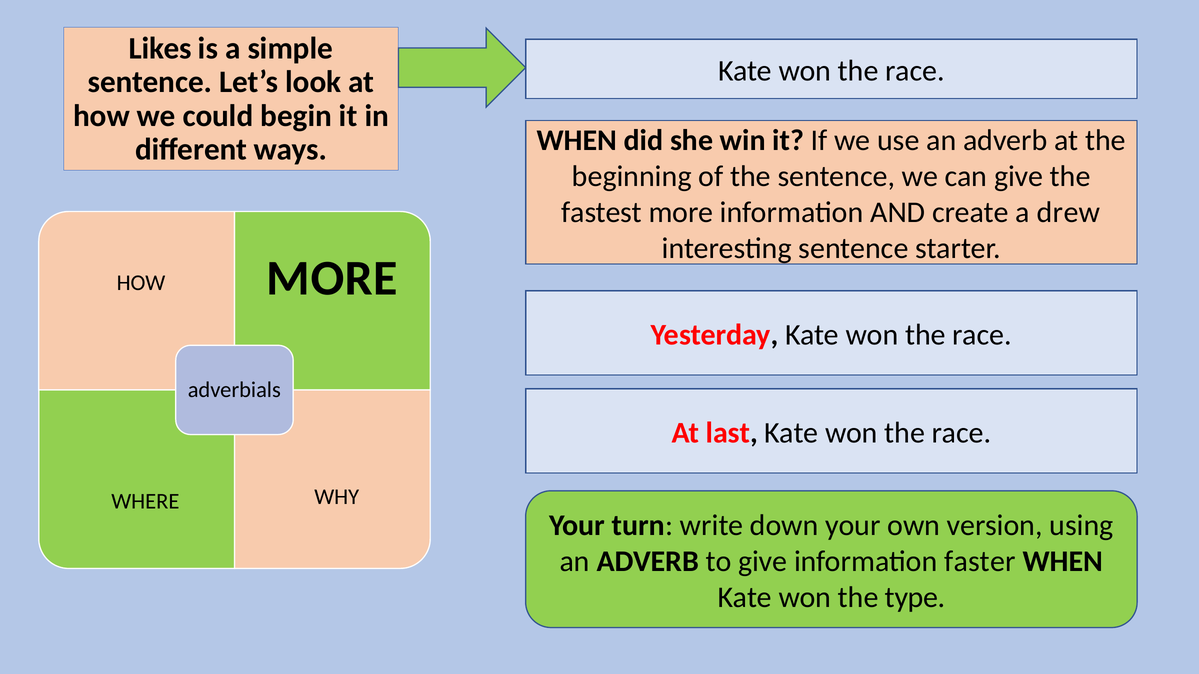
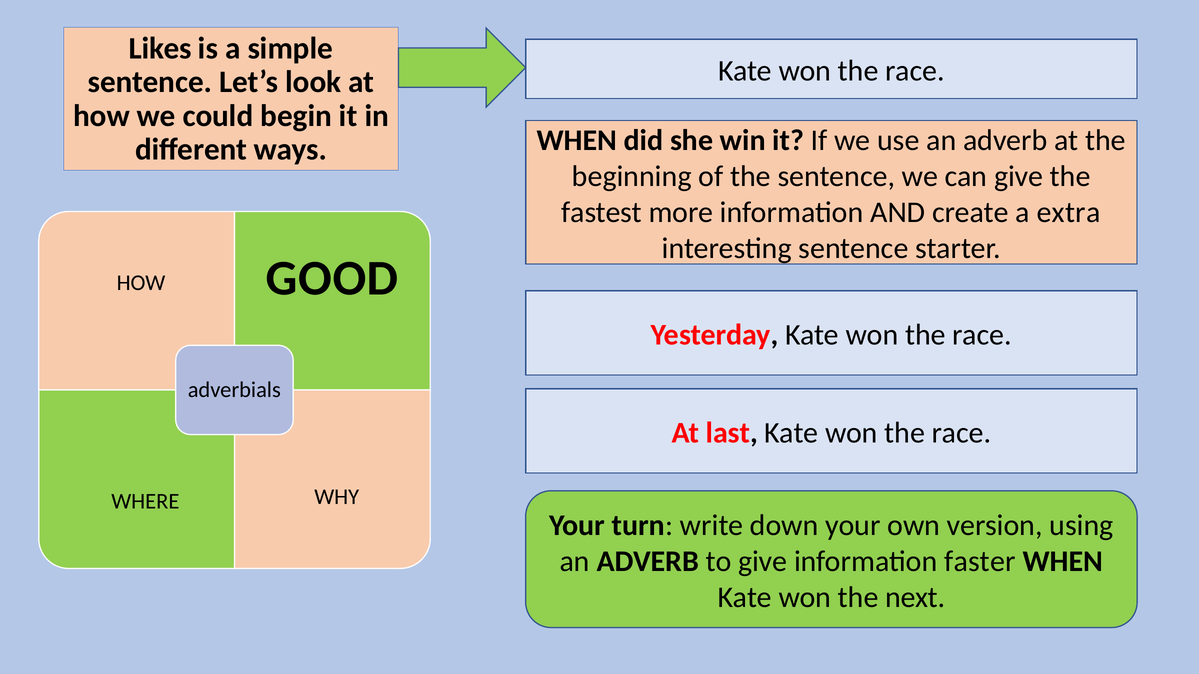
drew: drew -> extra
HOW MORE: MORE -> GOOD
type: type -> next
